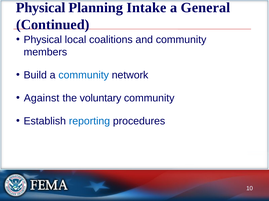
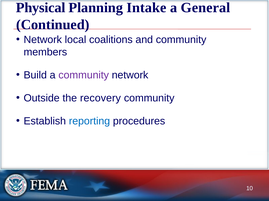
Physical at (43, 40): Physical -> Network
community at (84, 75) colour: blue -> purple
Against: Against -> Outside
voluntary: voluntary -> recovery
